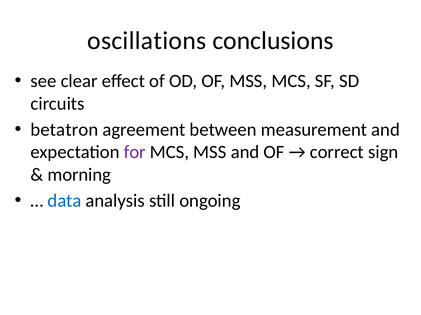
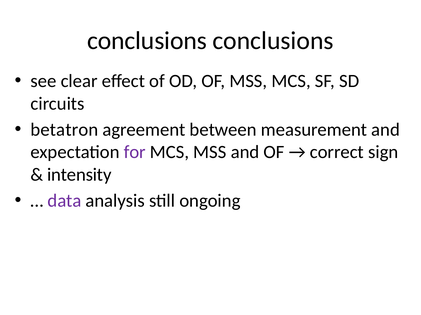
oscillations at (147, 41): oscillations -> conclusions
morning: morning -> intensity
data colour: blue -> purple
